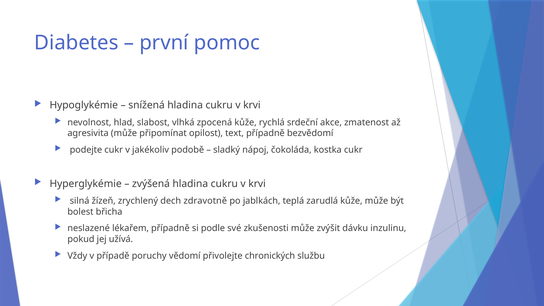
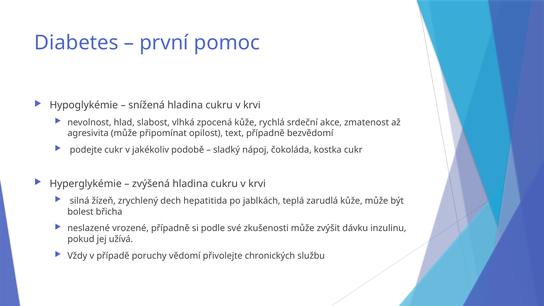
zdravotně: zdravotně -> hepatitida
lékařem: lékařem -> vrozené
